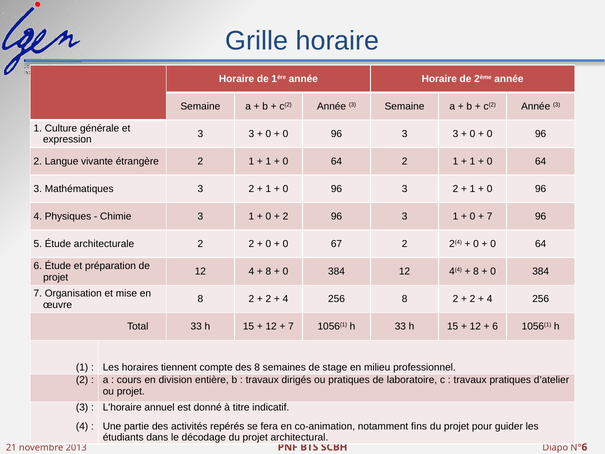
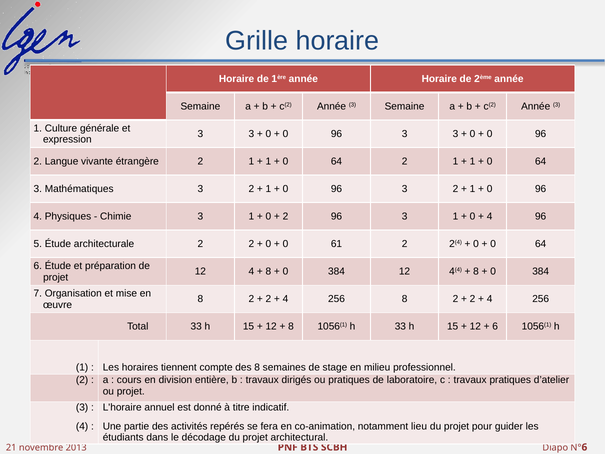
7 at (490, 216): 7 -> 4
67: 67 -> 61
7 at (291, 326): 7 -> 8
fins: fins -> lieu
